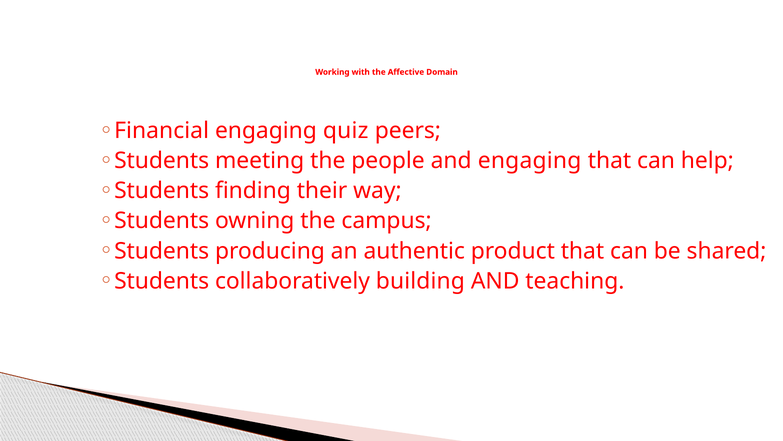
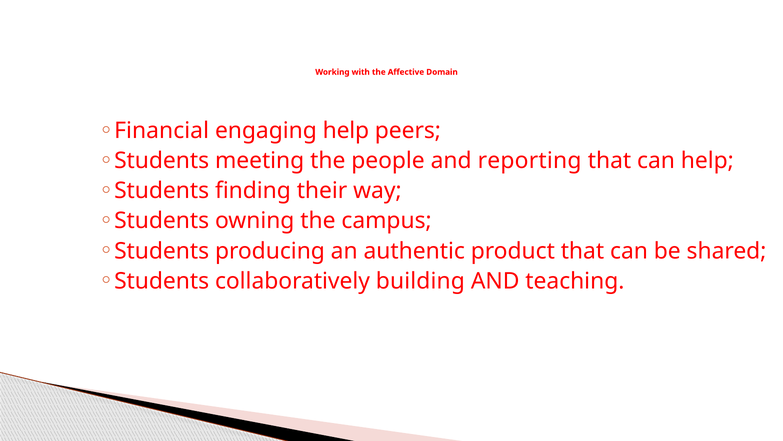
engaging quiz: quiz -> help
and engaging: engaging -> reporting
